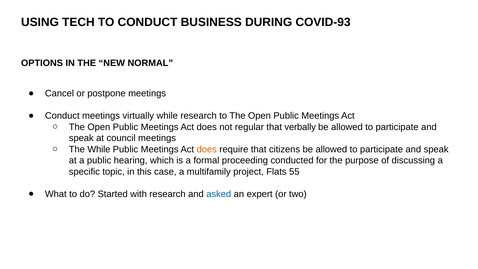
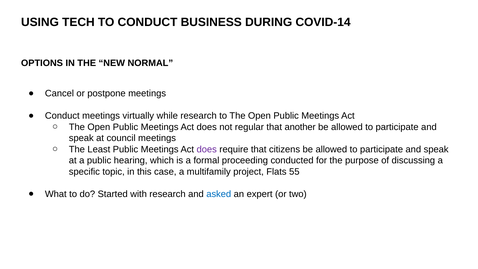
COVID-93: COVID-93 -> COVID-14
verbally: verbally -> another
The While: While -> Least
does at (207, 149) colour: orange -> purple
